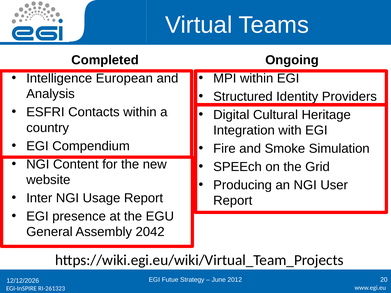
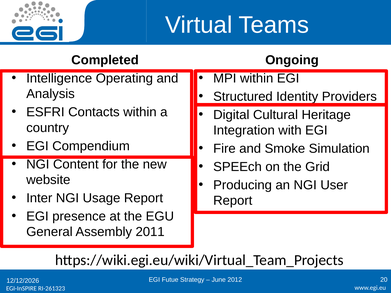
European: European -> Operating
2042: 2042 -> 2011
